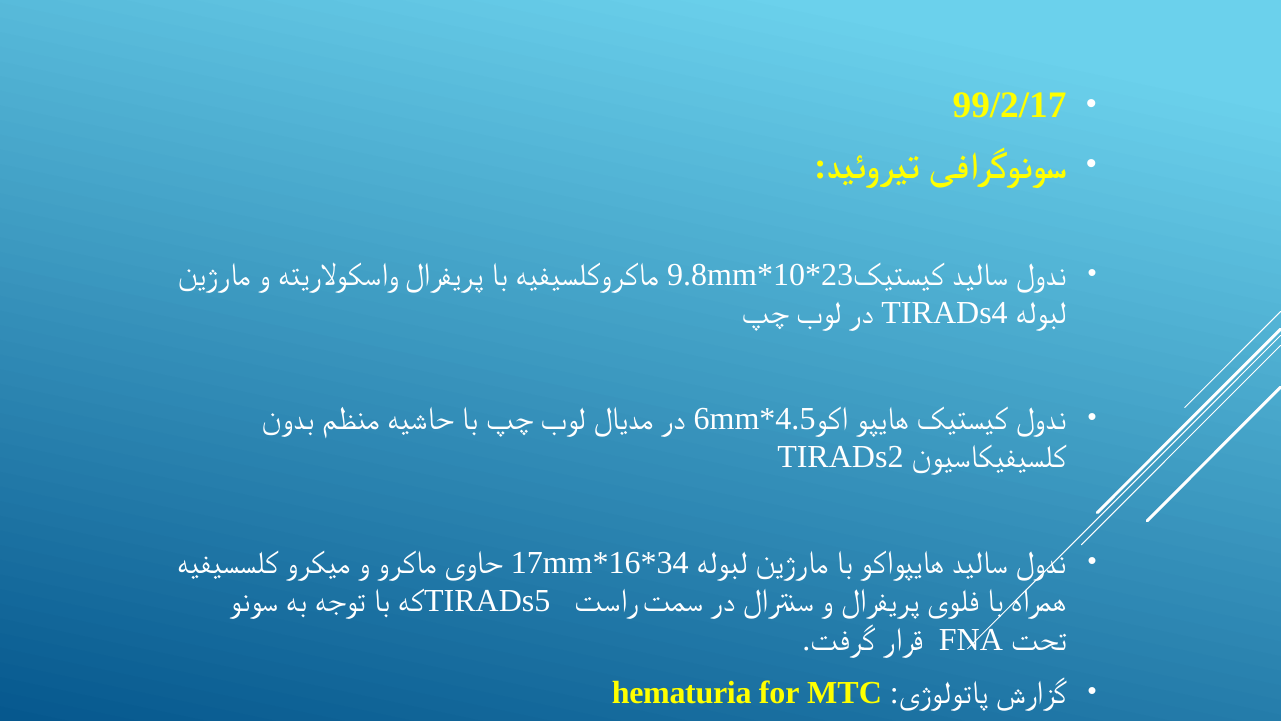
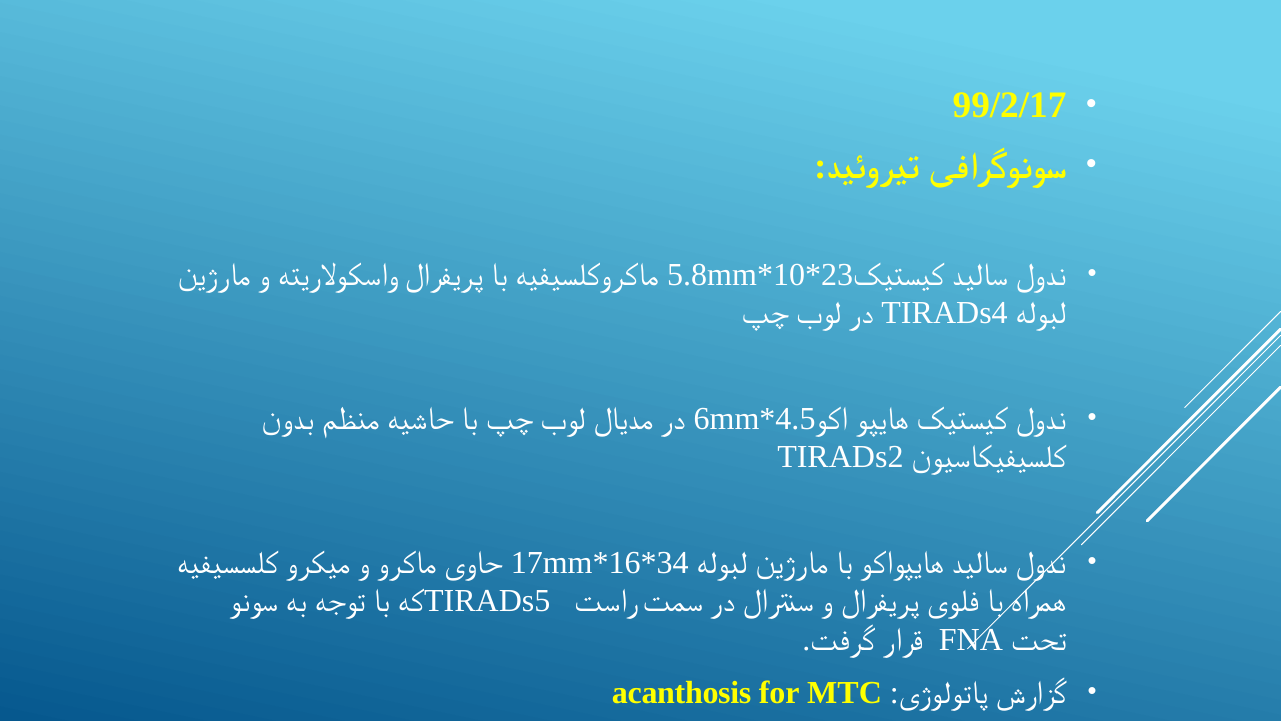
9.8mm: 9.8mm -> 5.8mm
hematuria: hematuria -> acanthosis
